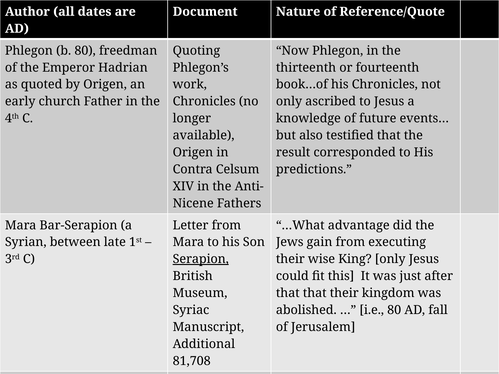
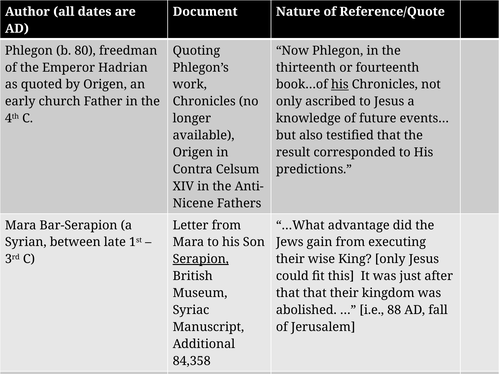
his at (340, 85) underline: none -> present
i.e 80: 80 -> 88
81,708: 81,708 -> 84,358
